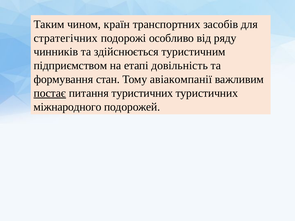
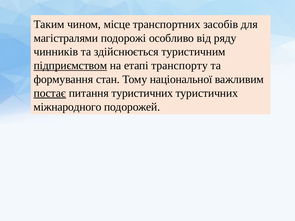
країн: країн -> місце
стратегічних: стратегічних -> магістралями
підприємством underline: none -> present
довільність: довільність -> транспорту
авіакомпанії: авіакомпанії -> національної
